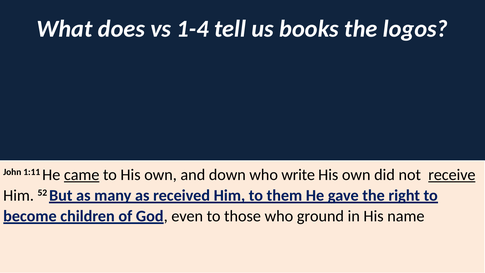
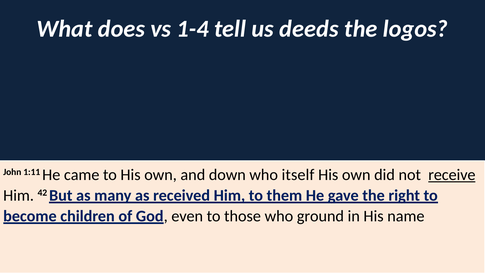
books: books -> deeds
came underline: present -> none
write: write -> itself
52: 52 -> 42
